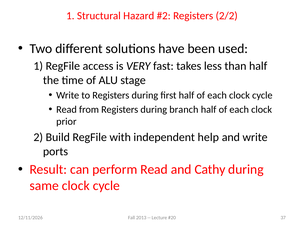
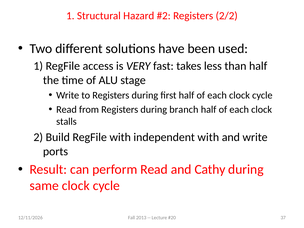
prior: prior -> stalls
independent help: help -> with
